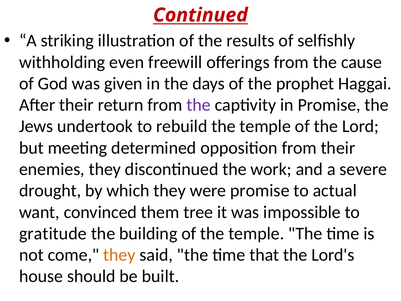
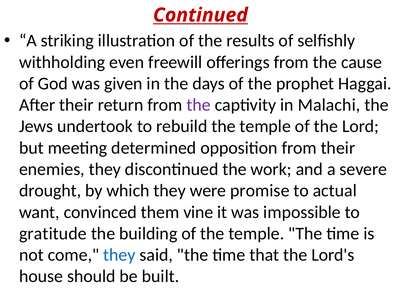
in Promise: Promise -> Malachi
tree: tree -> vine
they at (119, 255) colour: orange -> blue
